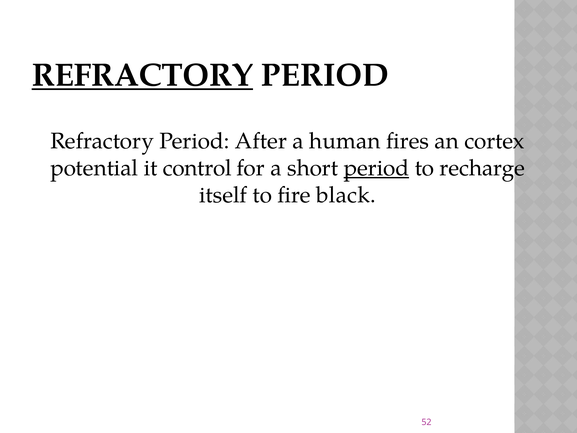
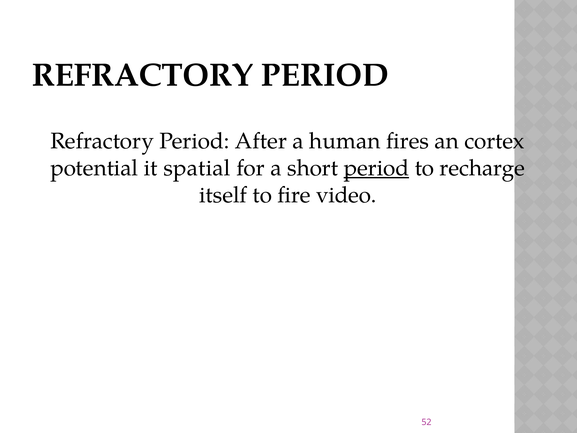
REFRACTORY at (142, 75) underline: present -> none
control: control -> spatial
black: black -> video
